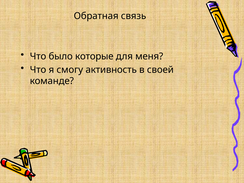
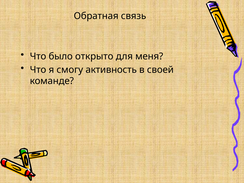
которые: которые -> открыто
